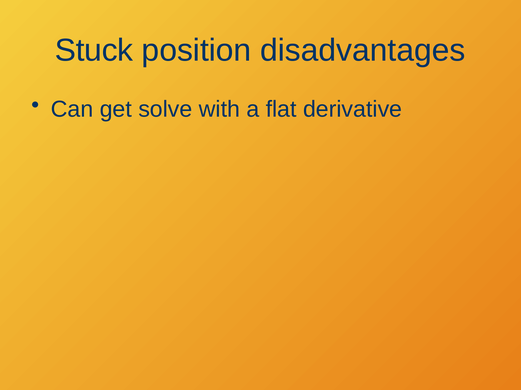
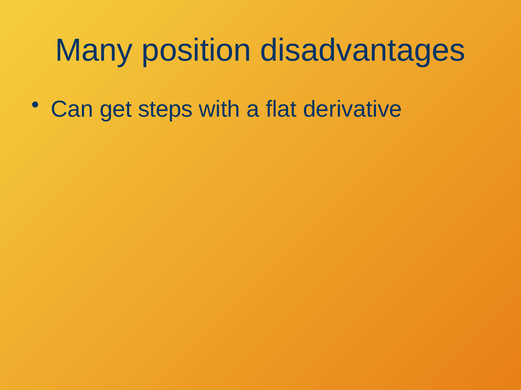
Stuck: Stuck -> Many
solve: solve -> steps
